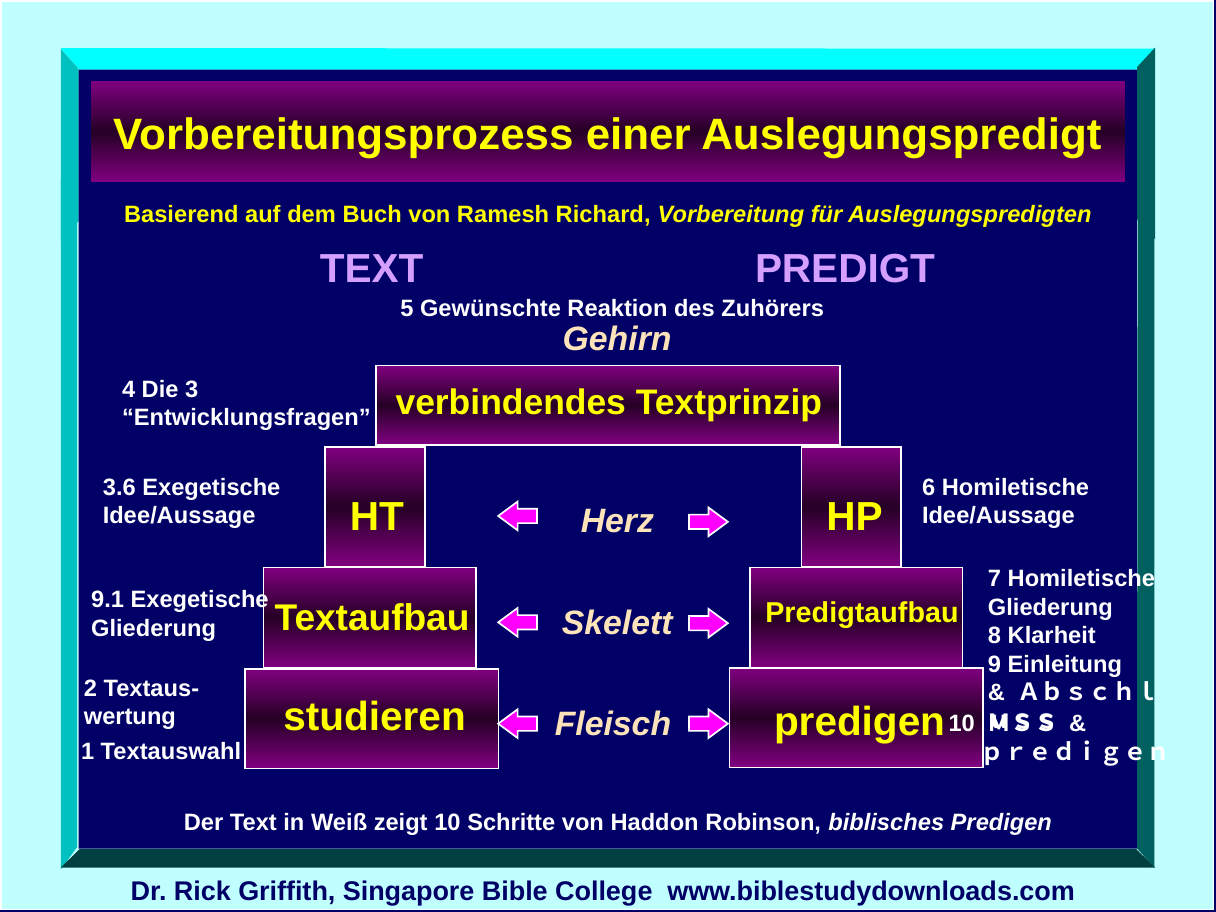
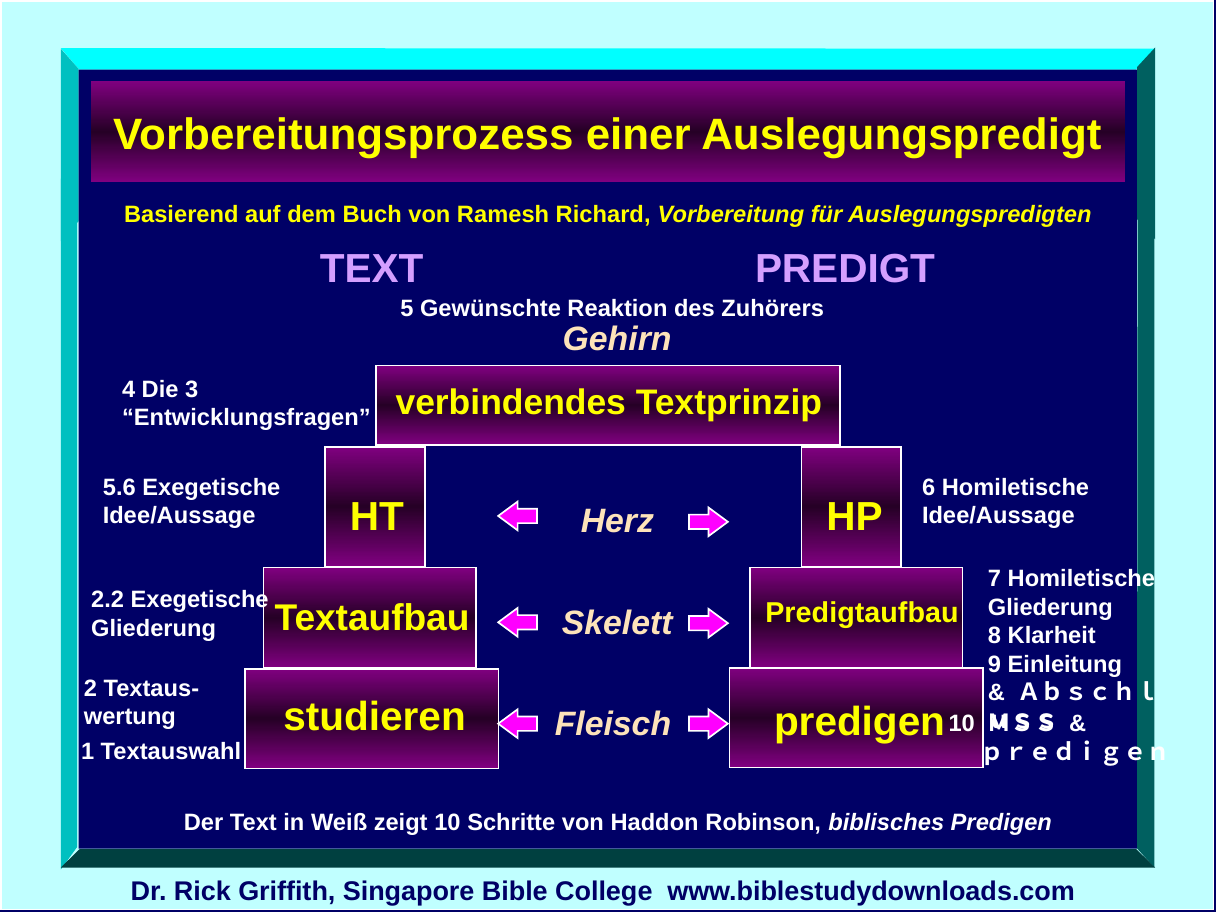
3.6: 3.6 -> 5.6
9.1: 9.1 -> 2.2
